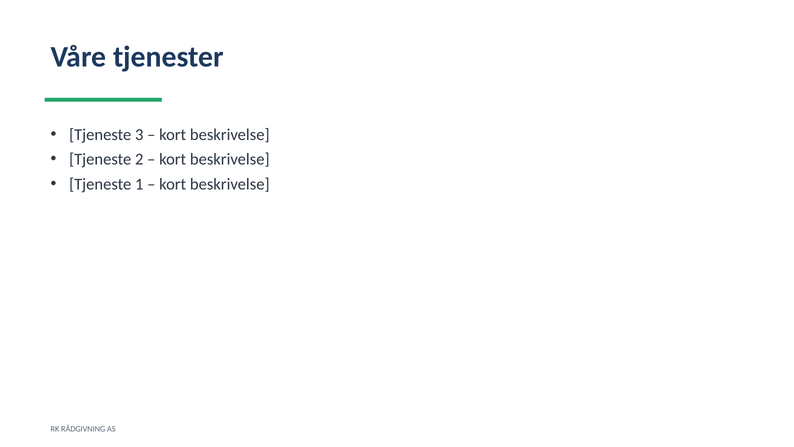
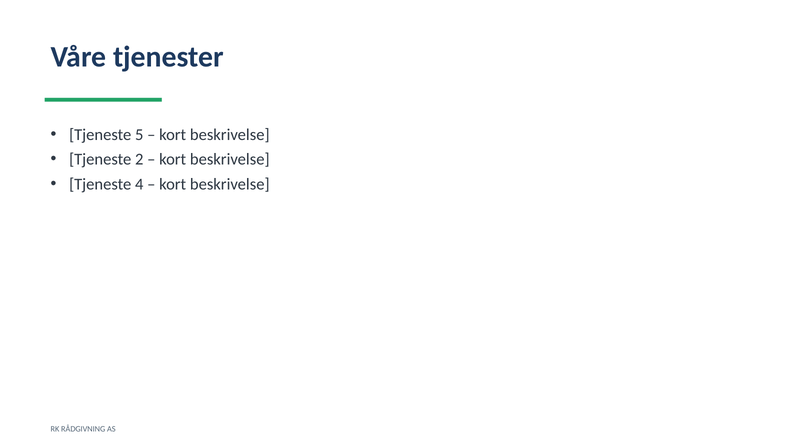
3: 3 -> 5
1: 1 -> 4
